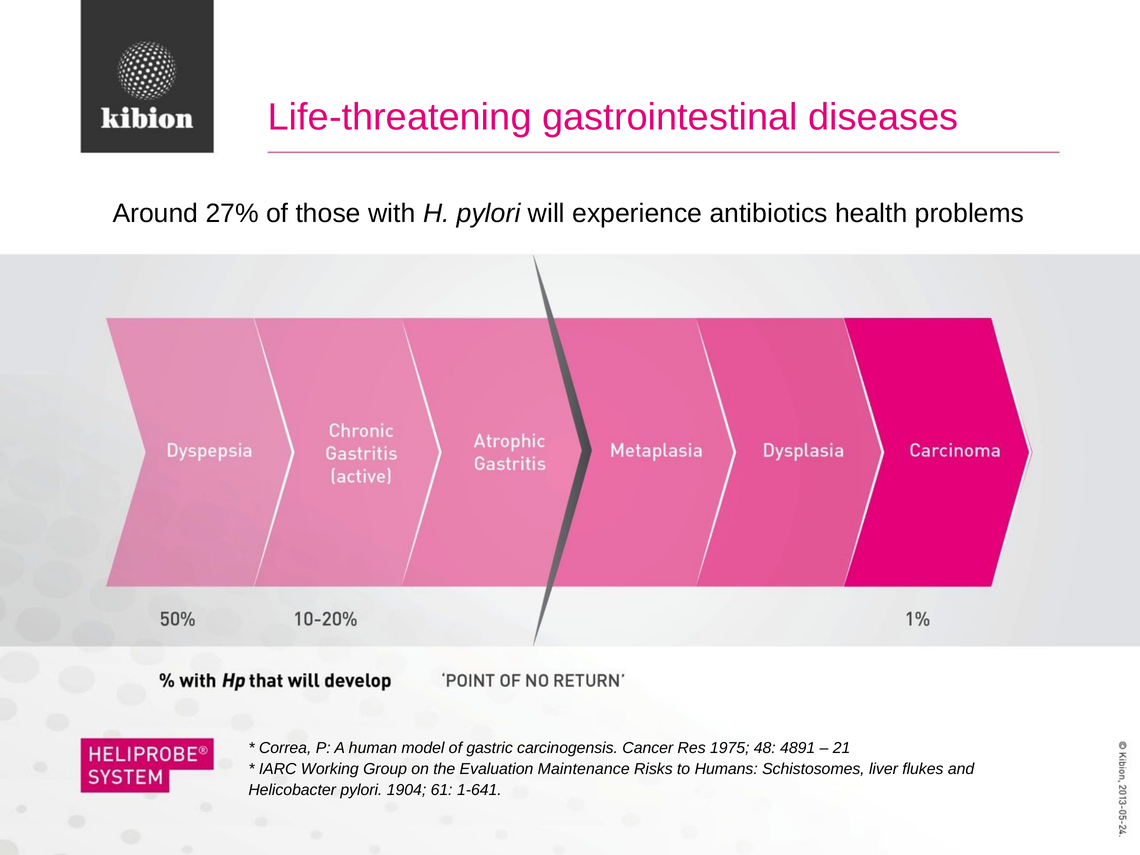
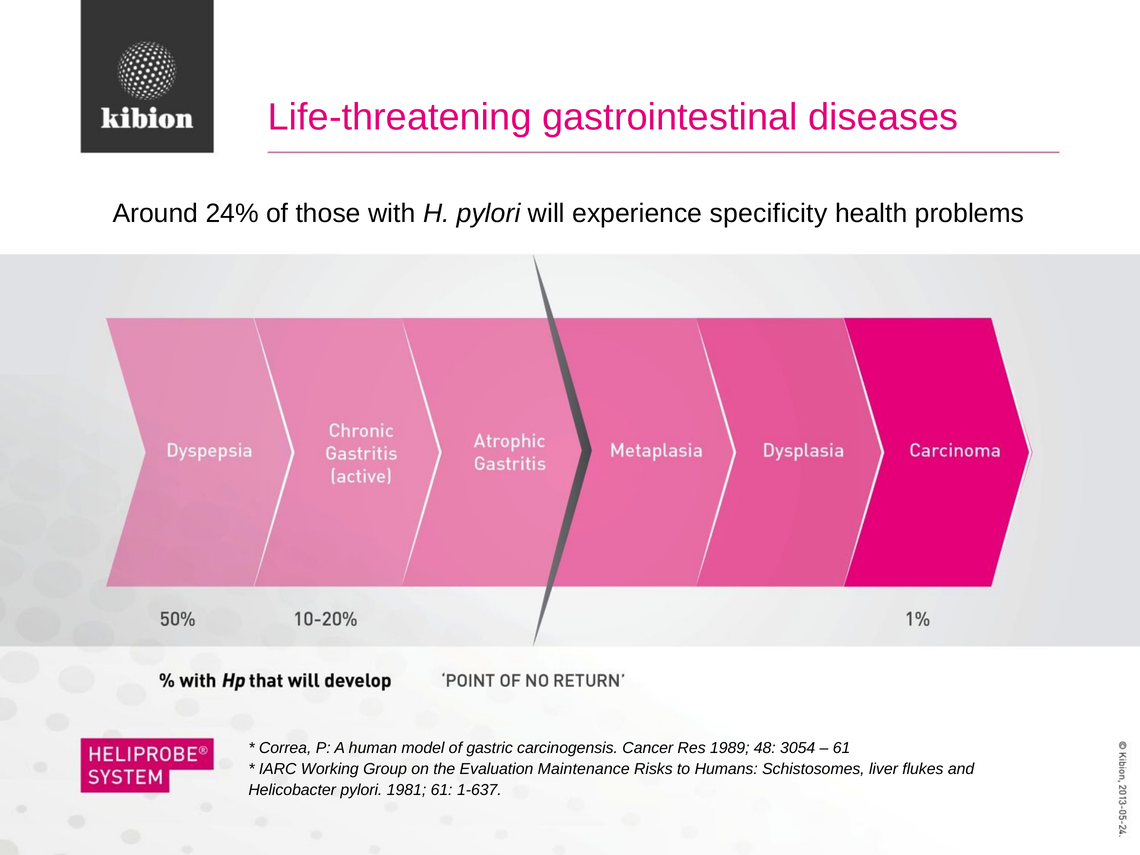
27%: 27% -> 24%
antibiotics: antibiotics -> specificity
1975: 1975 -> 1989
4891: 4891 -> 3054
21 at (842, 748): 21 -> 61
1904: 1904 -> 1981
1-641: 1-641 -> 1-637
